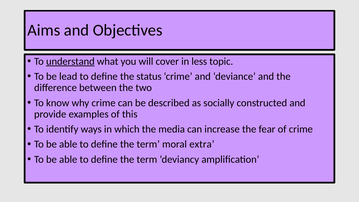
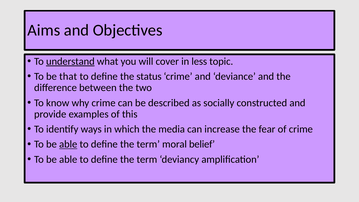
lead: lead -> that
able at (68, 144) underline: none -> present
extra: extra -> belief
